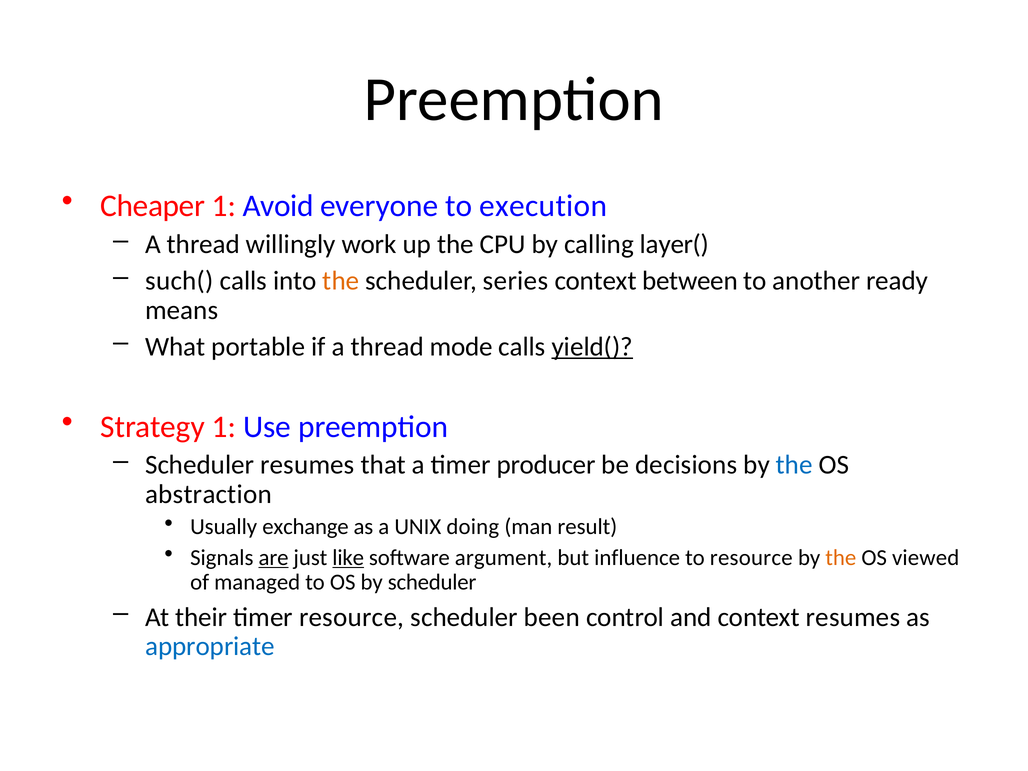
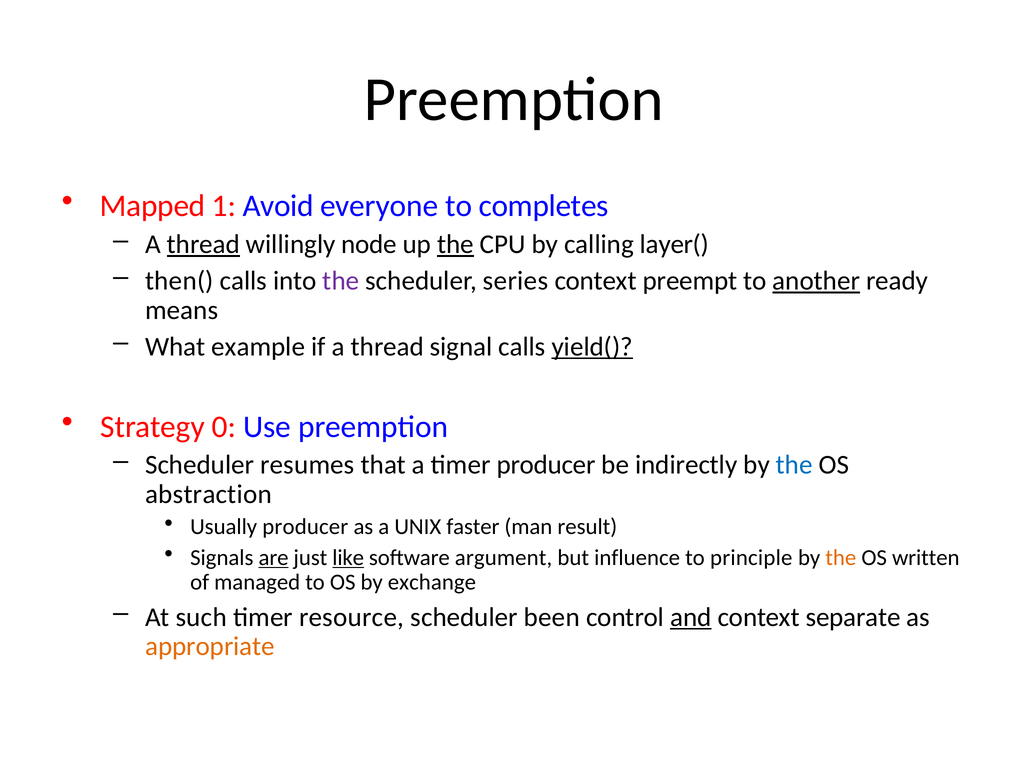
Cheaper: Cheaper -> Mapped
execution: execution -> completes
thread at (203, 244) underline: none -> present
work: work -> node
the at (456, 244) underline: none -> present
such(: such( -> then(
the at (341, 281) colour: orange -> purple
between: between -> preempt
another underline: none -> present
portable: portable -> example
mode: mode -> signal
Strategy 1: 1 -> 0
decisions: decisions -> indirectly
Usually exchange: exchange -> producer
doing: doing -> faster
to resource: resource -> principle
viewed: viewed -> written
by scheduler: scheduler -> exchange
their: their -> such
and underline: none -> present
context resumes: resumes -> separate
appropriate colour: blue -> orange
